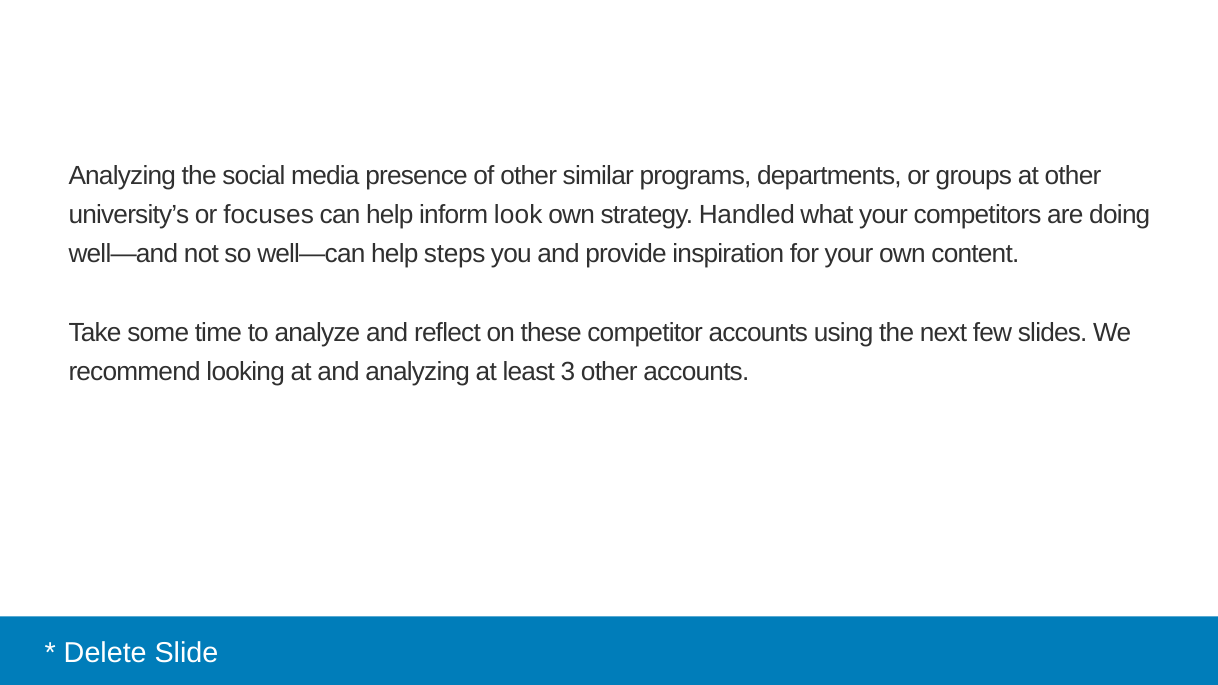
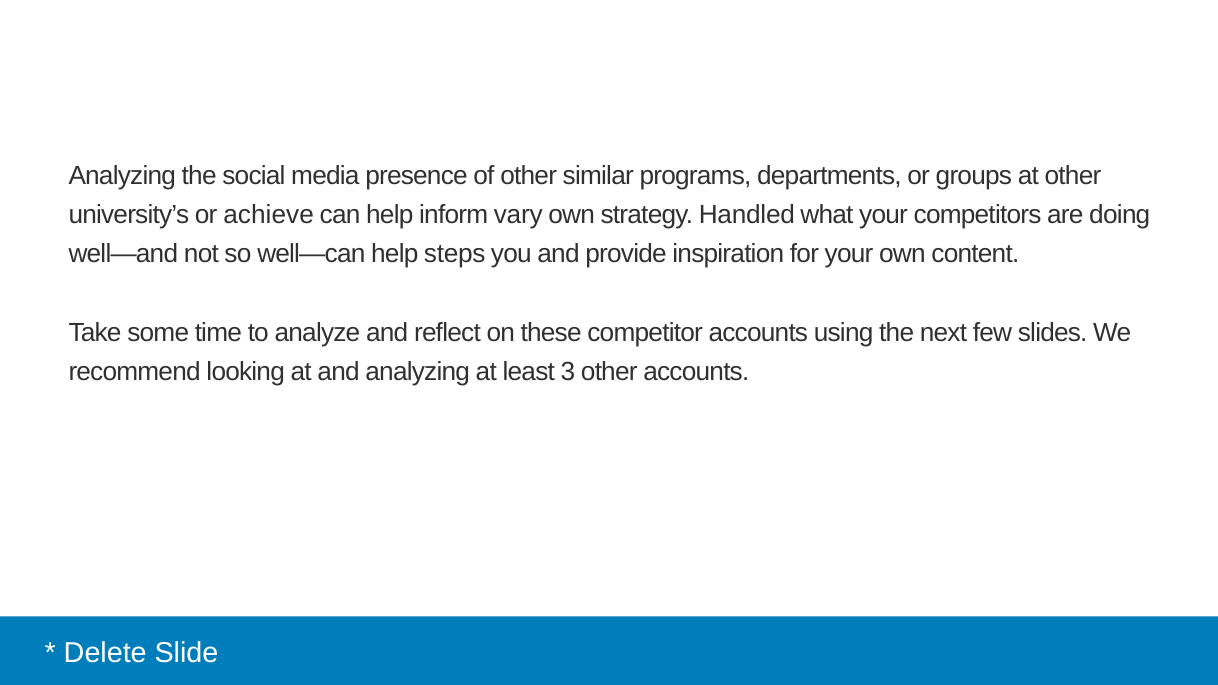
focuses: focuses -> achieve
look: look -> vary
